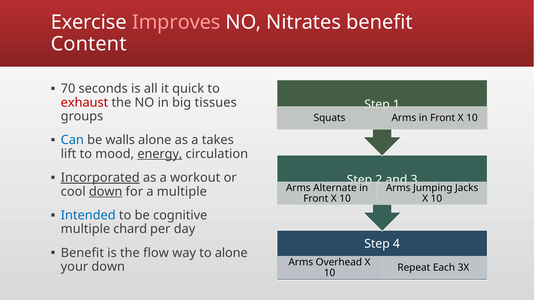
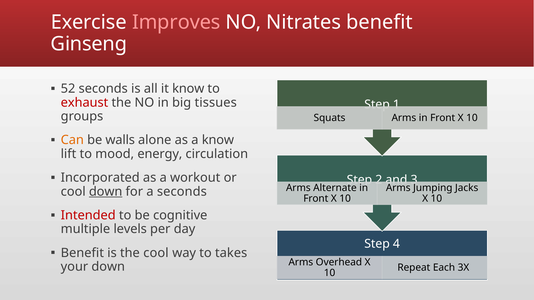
Content: Content -> Ginseng
70: 70 -> 52
it quick: quick -> know
Can colour: blue -> orange
a takes: takes -> know
energy underline: present -> none
Incorporated underline: present -> none
a multiple: multiple -> seconds
Intended colour: blue -> red
chard: chard -> levels
the flow: flow -> cool
to alone: alone -> takes
